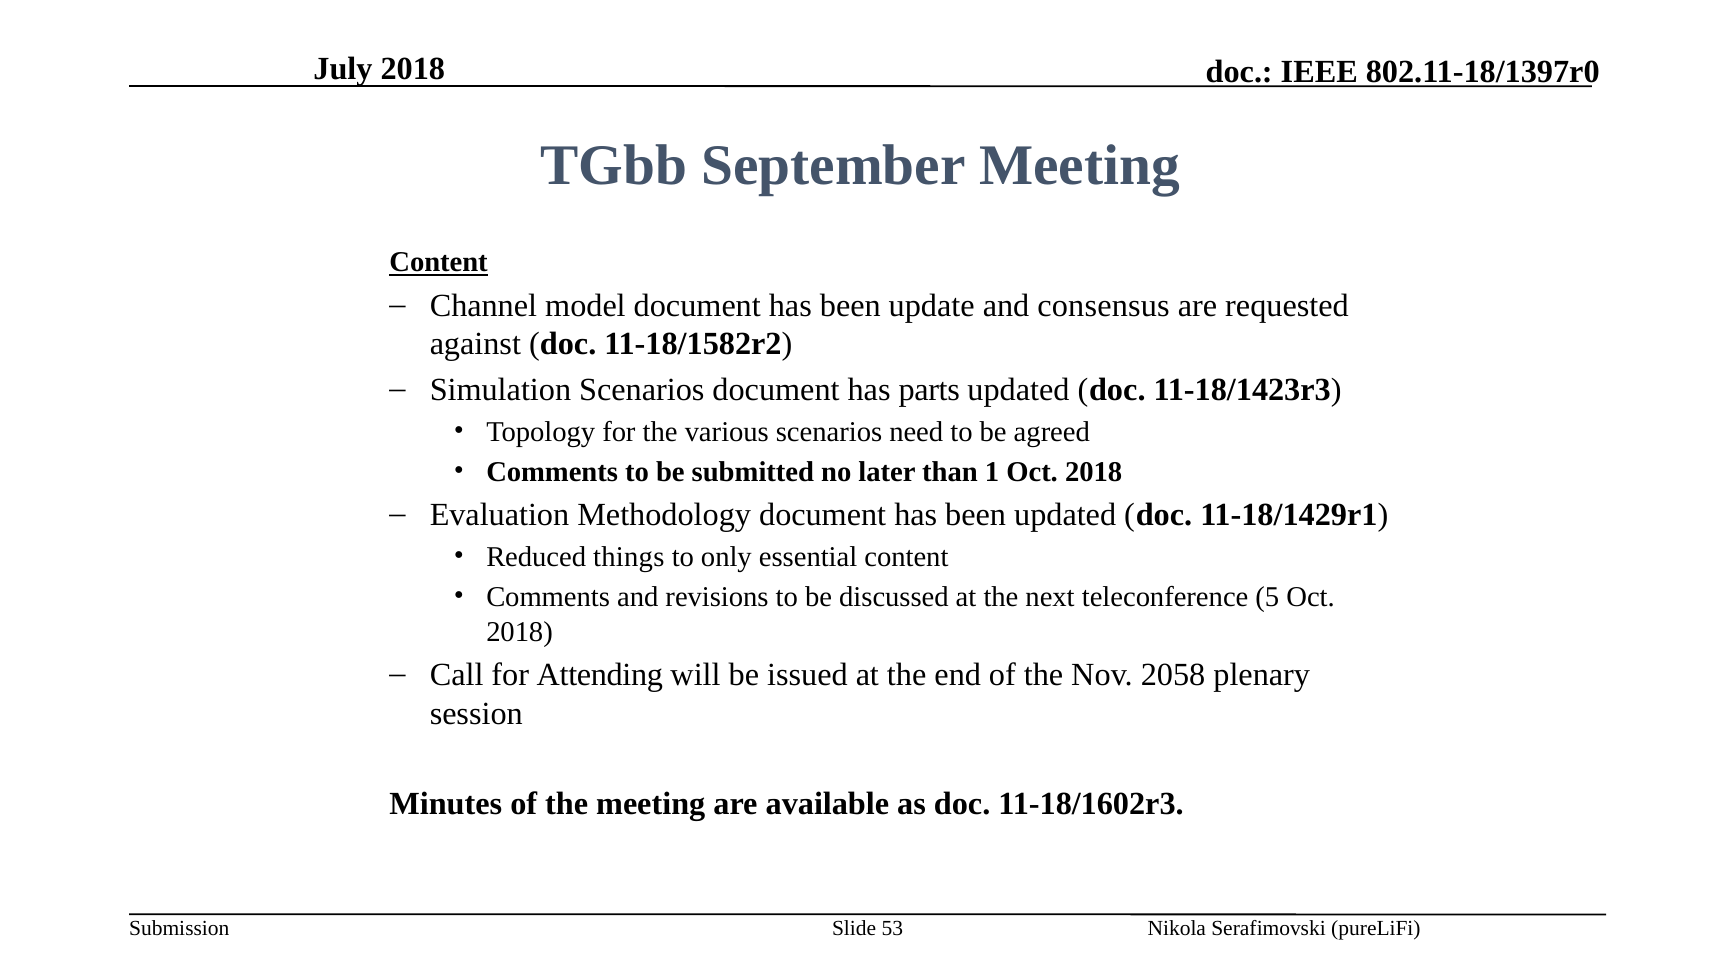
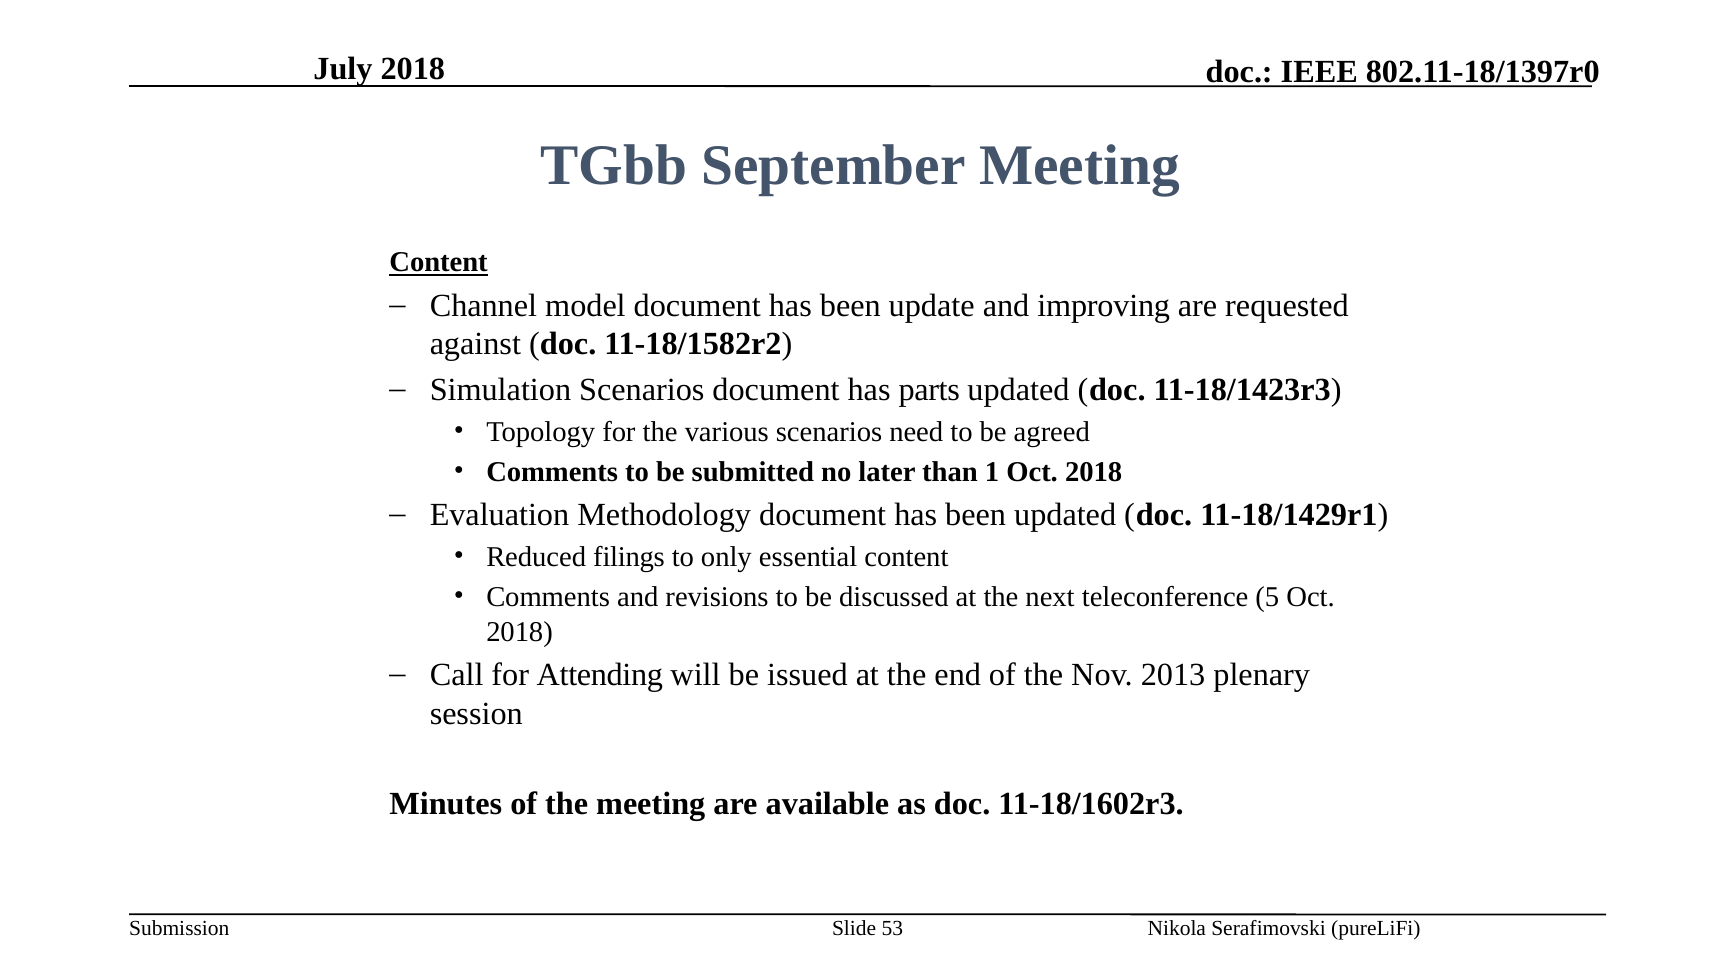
consensus: consensus -> improving
things: things -> filings
2058: 2058 -> 2013
